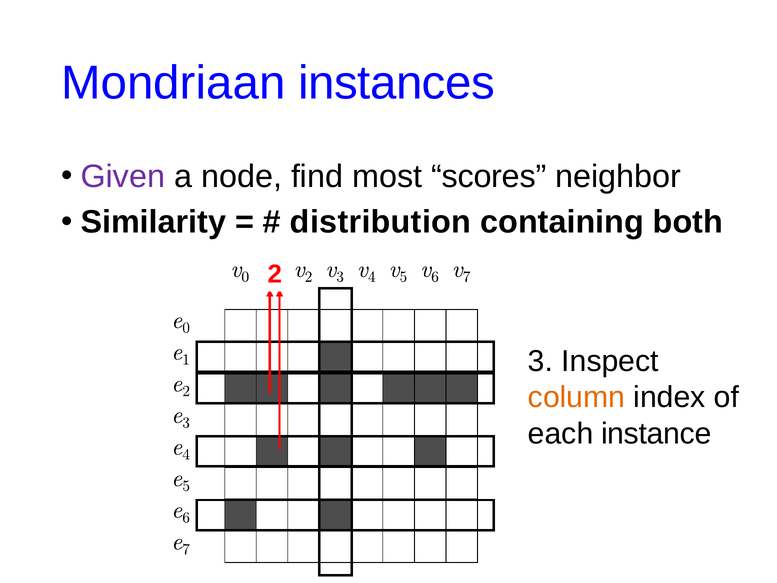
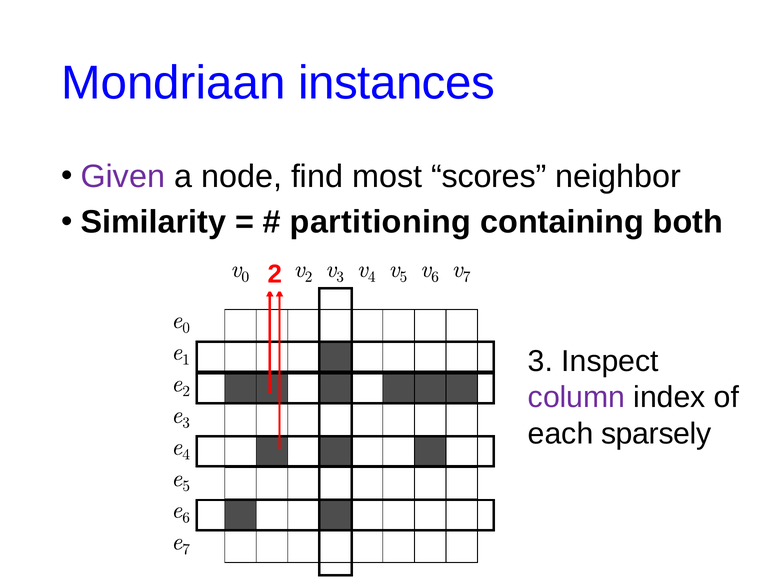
distribution: distribution -> partitioning
column colour: orange -> purple
instance: instance -> sparsely
